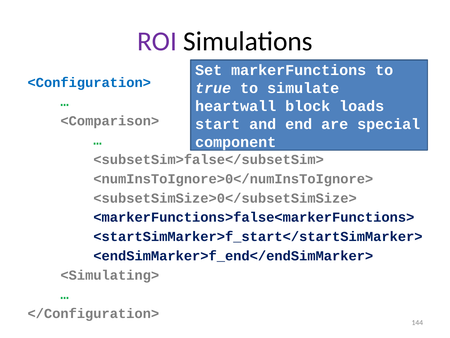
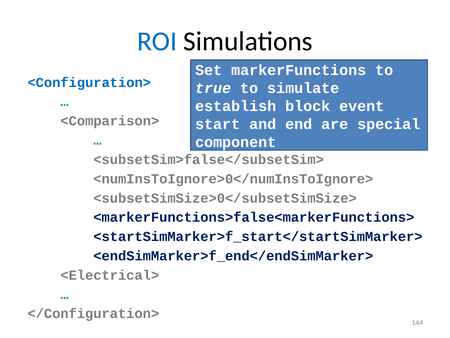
ROI colour: purple -> blue
heartwall: heartwall -> establish
loads: loads -> event
<Simulating>: <Simulating> -> <Electrical>
